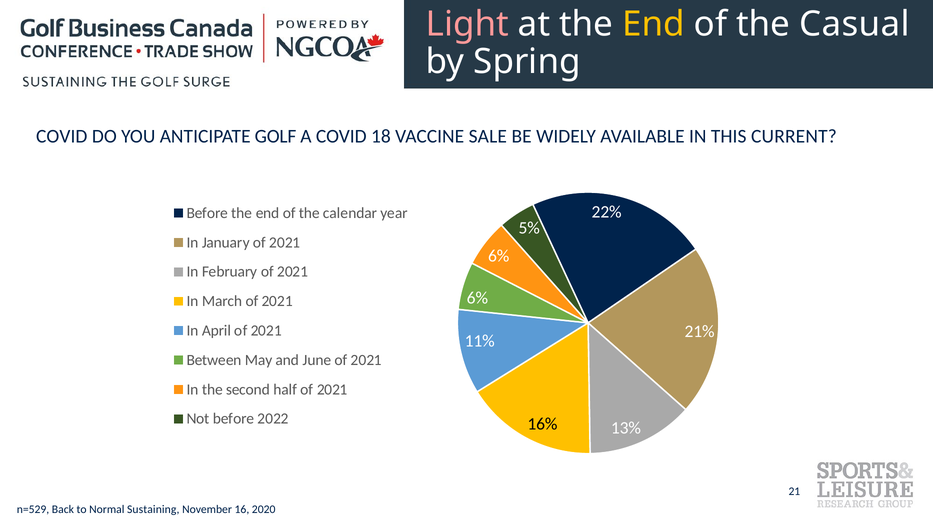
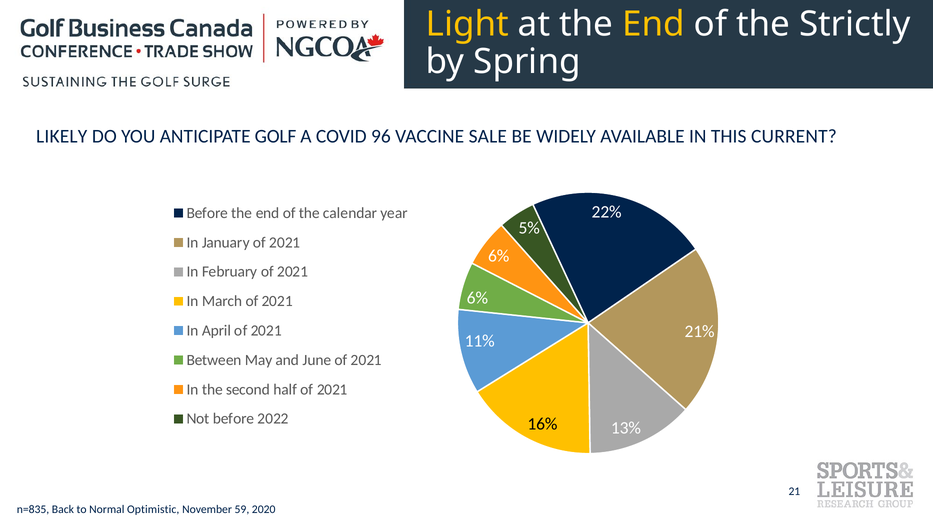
Light colour: pink -> yellow
Casual: Casual -> Strictly
COVID at (62, 136): COVID -> LIKELY
18: 18 -> 96
n=529: n=529 -> n=835
Sustaining: Sustaining -> Optimistic
16: 16 -> 59
